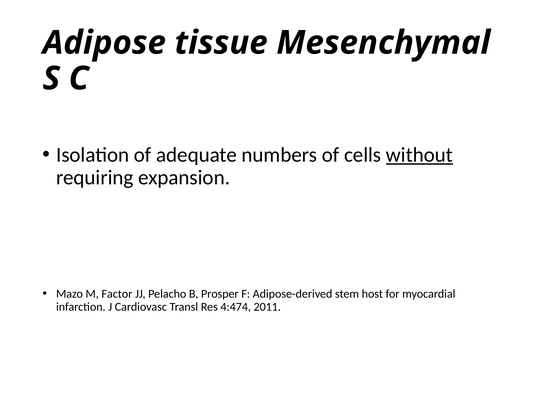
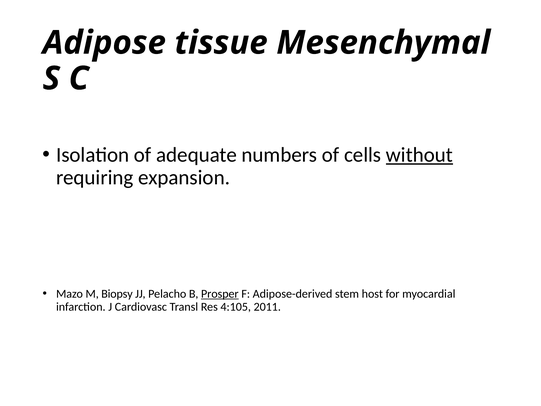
Factor: Factor -> Biopsy
Prosper underline: none -> present
4:474: 4:474 -> 4:105
